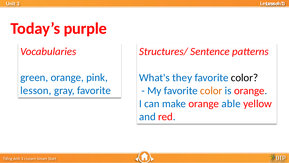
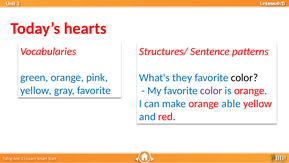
purple: purple -> hearts
lesson at (36, 90): lesson -> yellow
color at (211, 90) colour: orange -> purple
